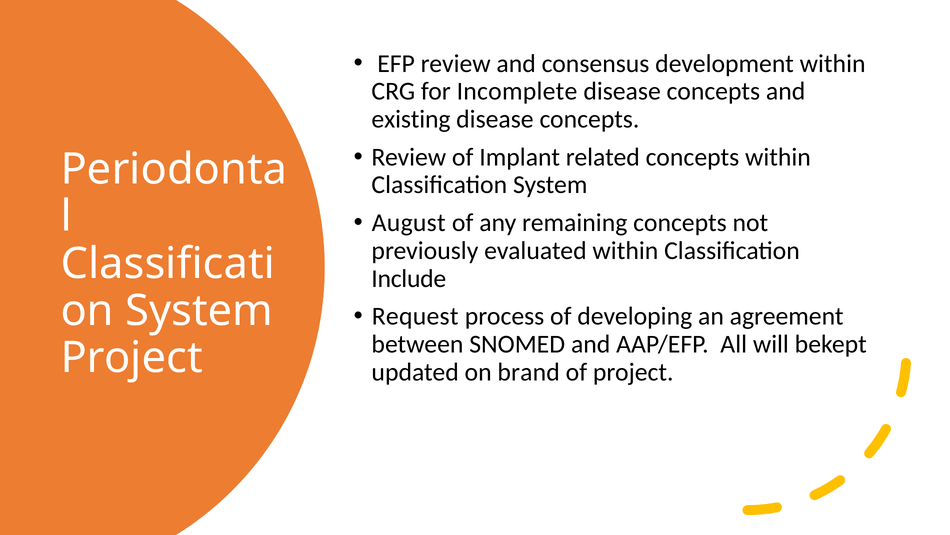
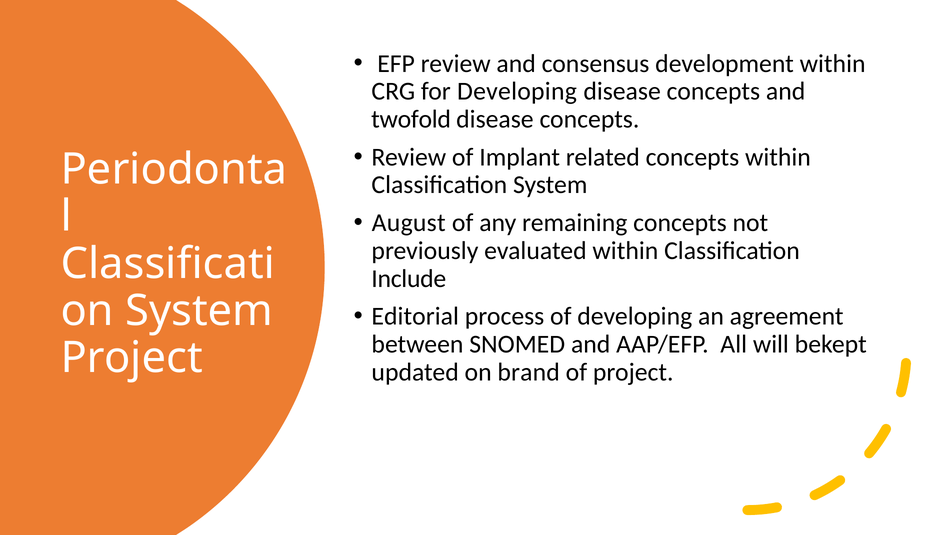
for Incomplete: Incomplete -> Developing
existing: existing -> twofold
Request: Request -> Editorial
